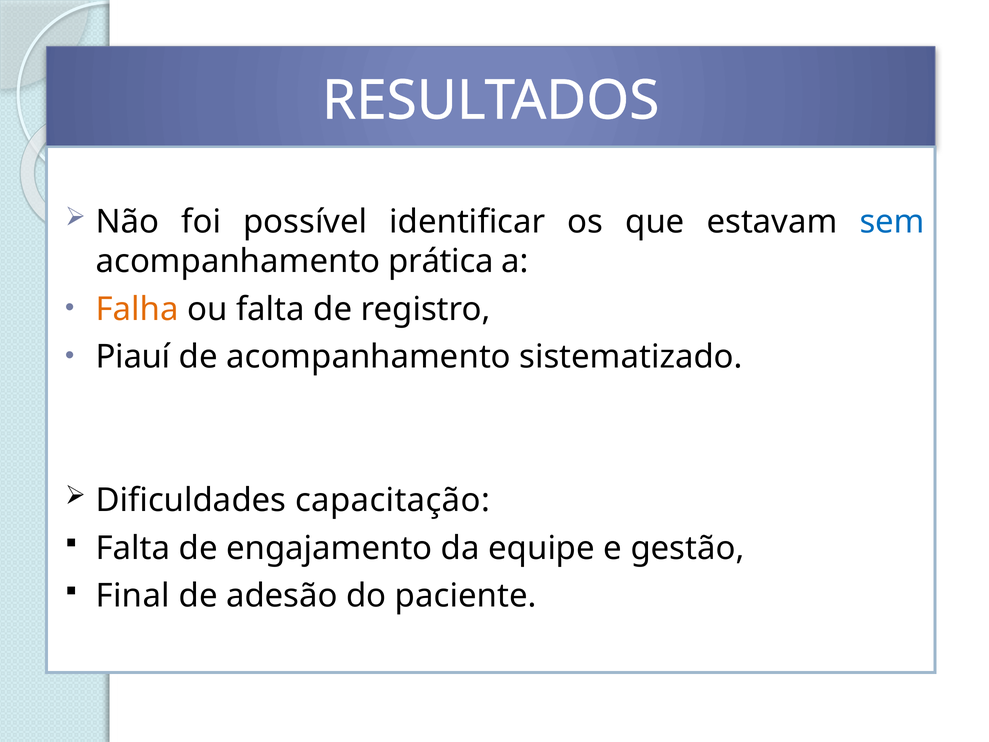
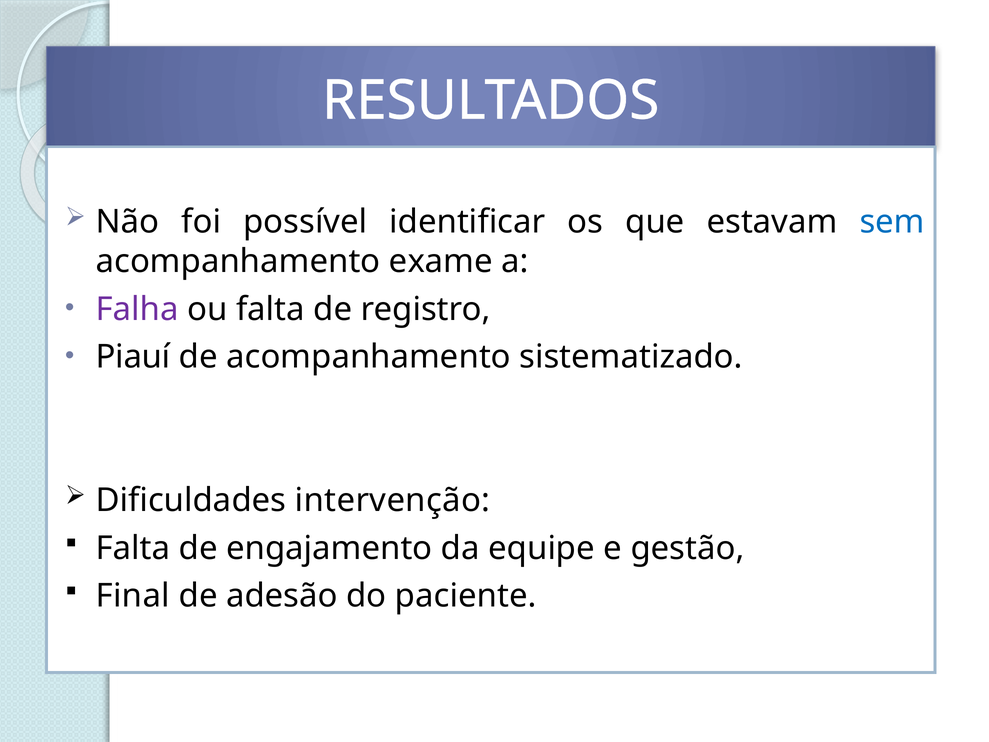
prática: prática -> exame
Falha colour: orange -> purple
capacitação: capacitação -> intervenção
